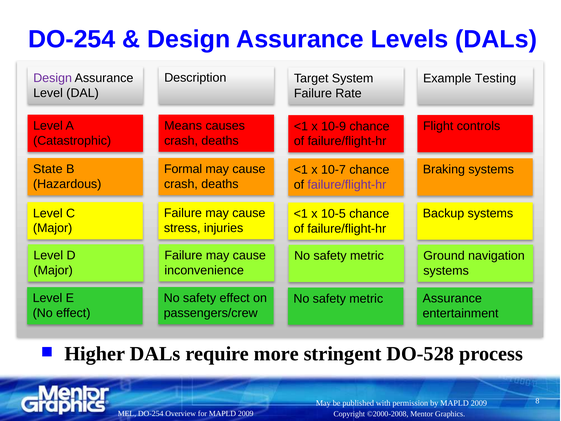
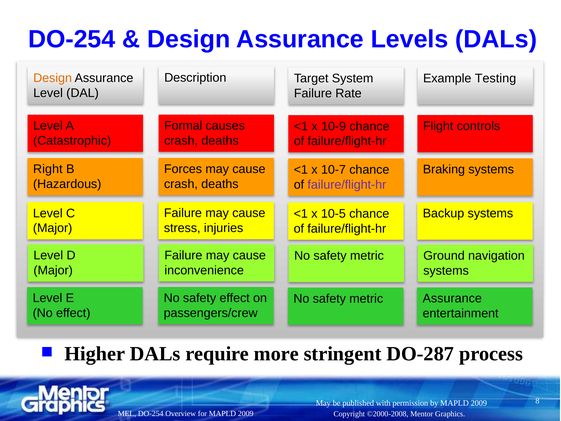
Design at (53, 78) colour: purple -> orange
Means: Means -> Formal
Formal: Formal -> Forces
State: State -> Right
DO-528: DO-528 -> DO-287
